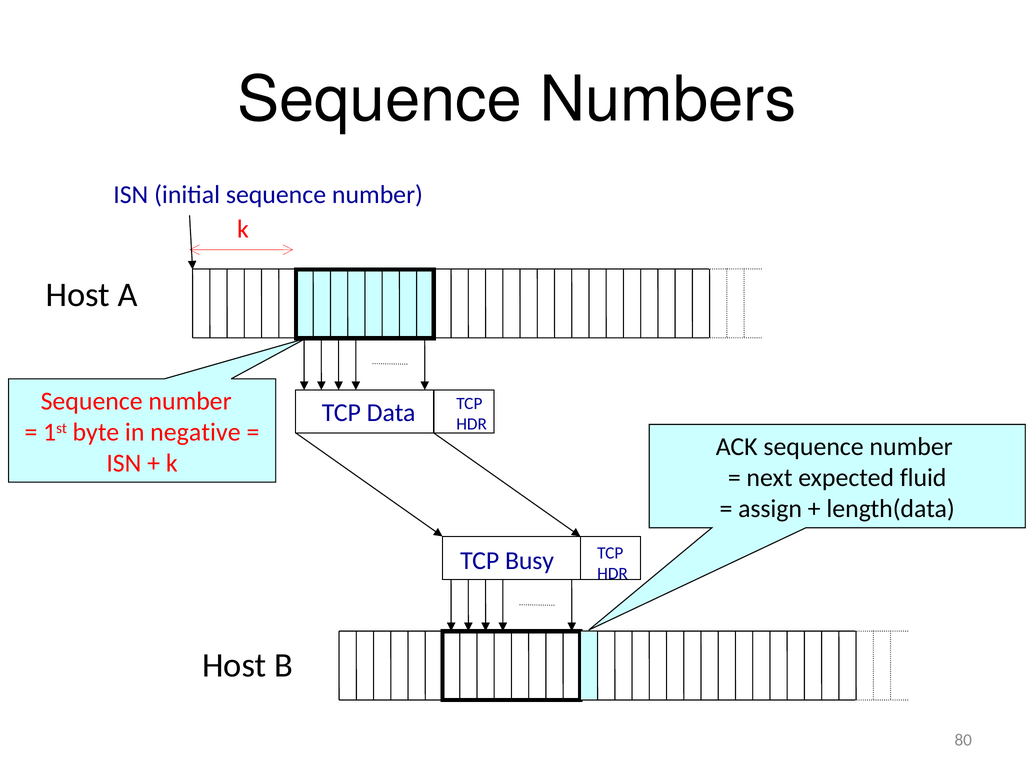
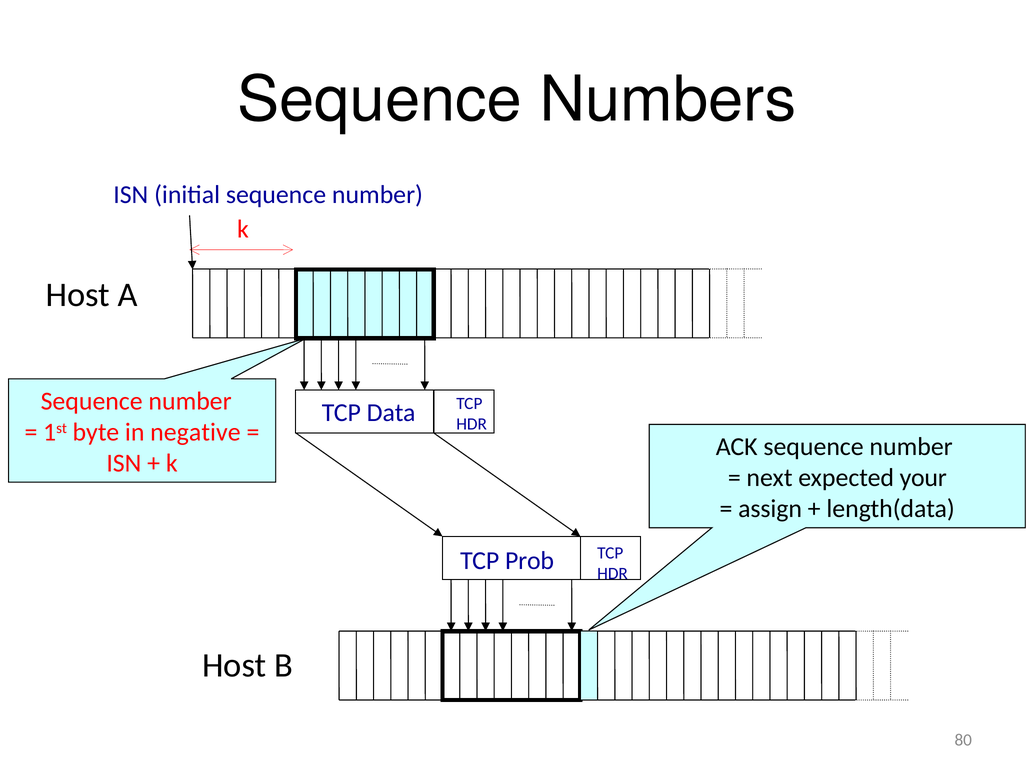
fluid: fluid -> your
Busy: Busy -> Prob
